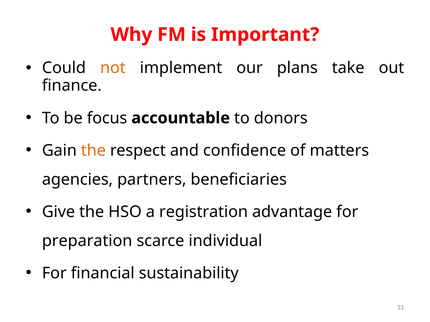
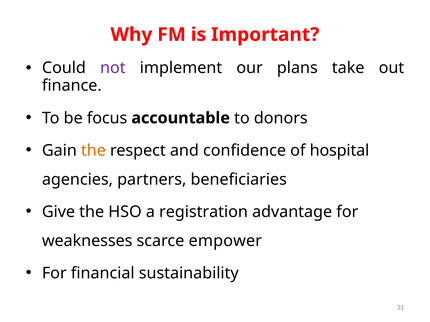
not colour: orange -> purple
matters: matters -> hospital
preparation: preparation -> weaknesses
individual: individual -> empower
